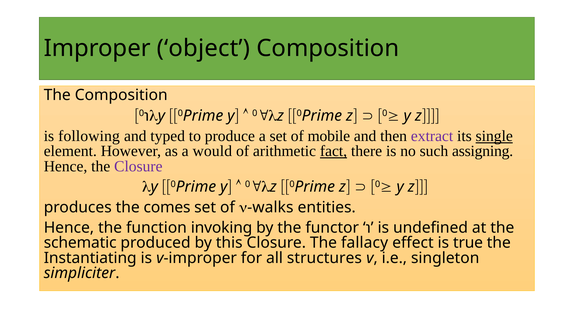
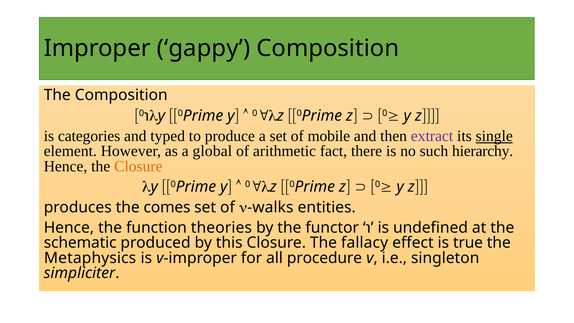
object: object -> gappy
following: following -> categories
would: would -> global
fact underline: present -> none
assigning: assigning -> hierarchy
Closure at (138, 166) colour: purple -> orange
invoking: invoking -> theories
Instantiating: Instantiating -> Metaphysics
structures: structures -> procedure
